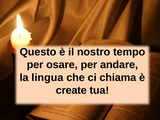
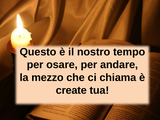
lingua: lingua -> mezzo
